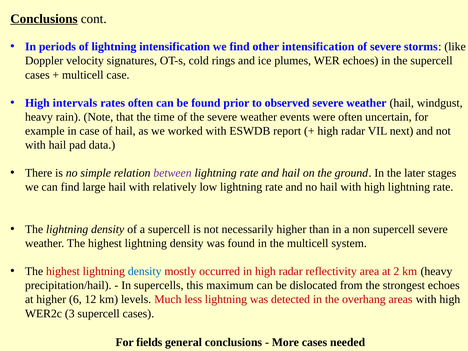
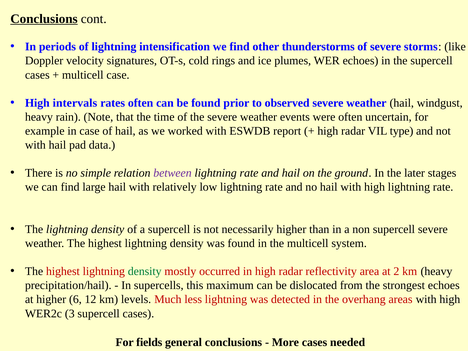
other intensification: intensification -> thunderstorms
next: next -> type
density at (145, 271) colour: blue -> green
